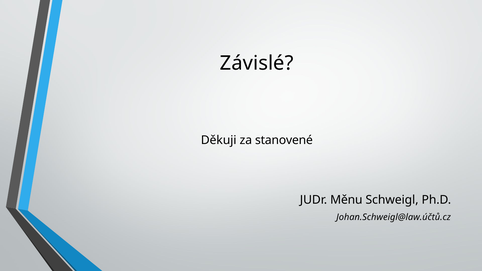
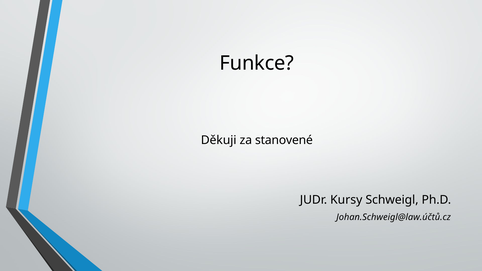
Závislé: Závislé -> Funkce
Měnu: Měnu -> Kursy
